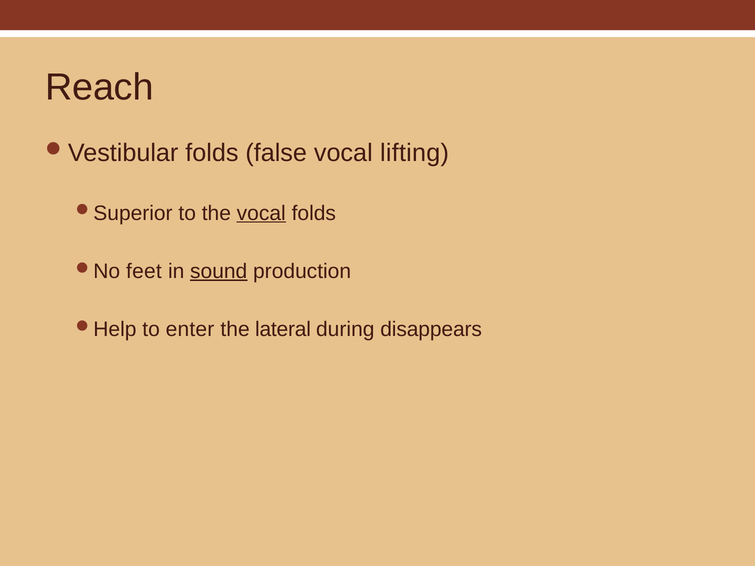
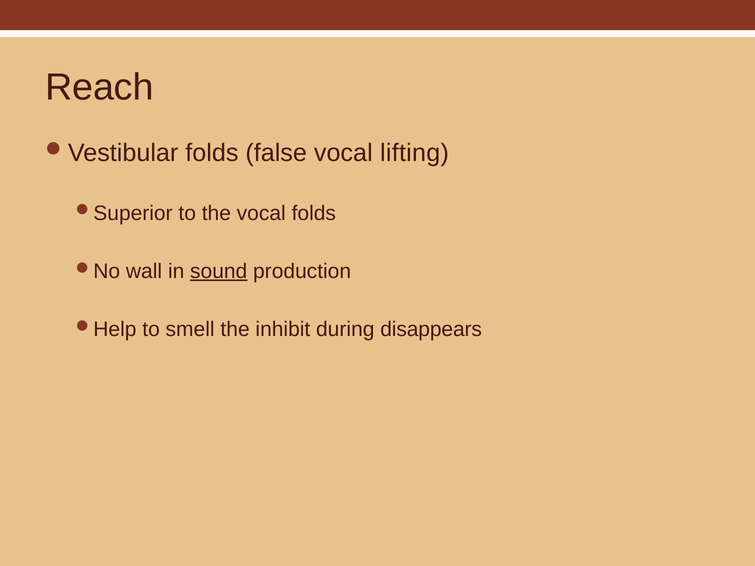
vocal at (261, 213) underline: present -> none
feet: feet -> wall
enter: enter -> smell
lateral: lateral -> inhibit
